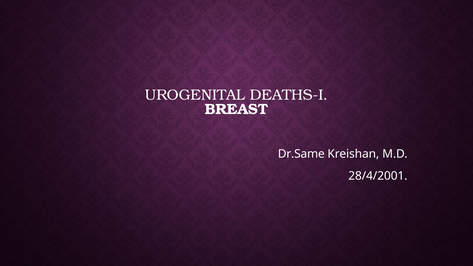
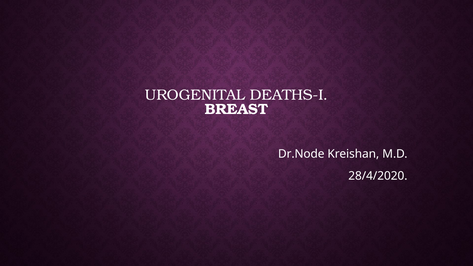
Dr.Same: Dr.Same -> Dr.Node
28/4/2001: 28/4/2001 -> 28/4/2020
